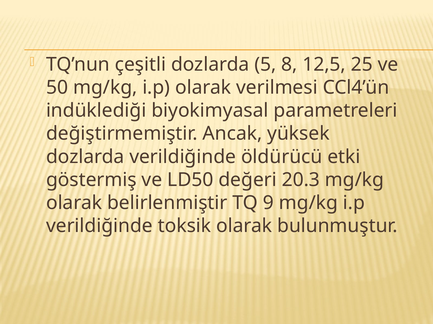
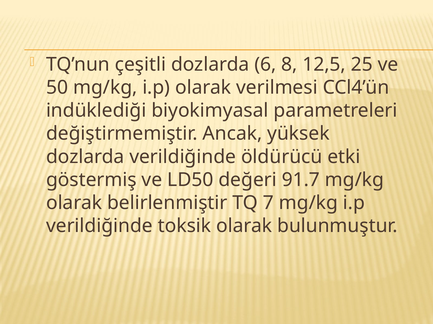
5: 5 -> 6
20.3: 20.3 -> 91.7
9: 9 -> 7
